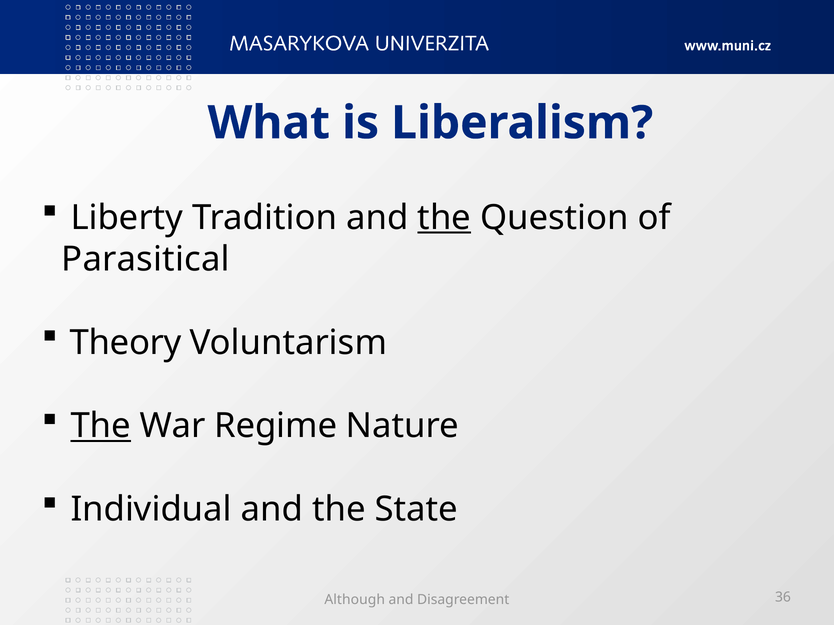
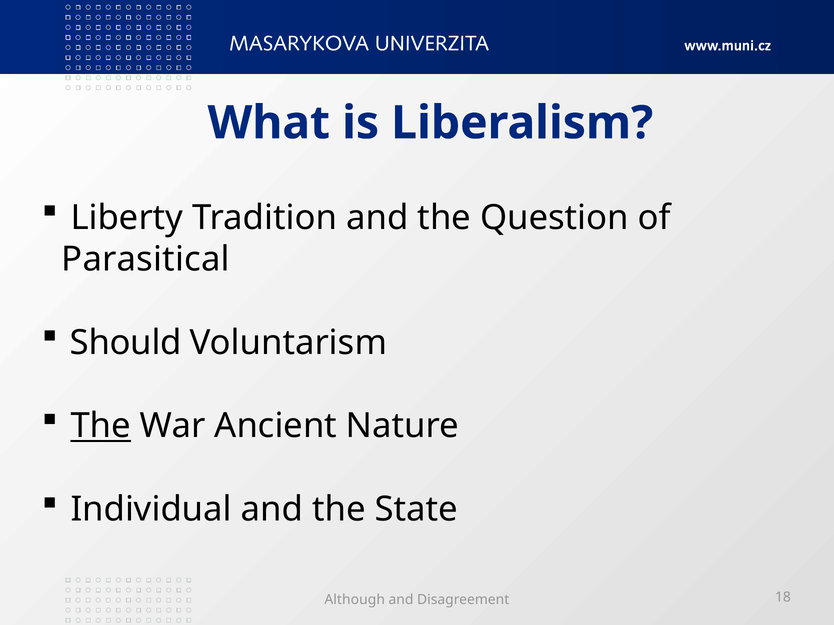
the at (444, 218) underline: present -> none
Theory: Theory -> Should
Regime: Regime -> Ancient
36: 36 -> 18
